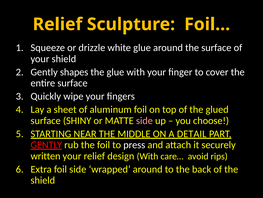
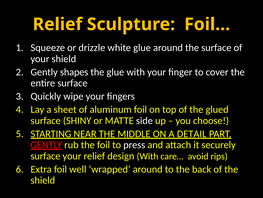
side at (144, 120) colour: pink -> white
written at (45, 155): written -> surface
foil side: side -> well
